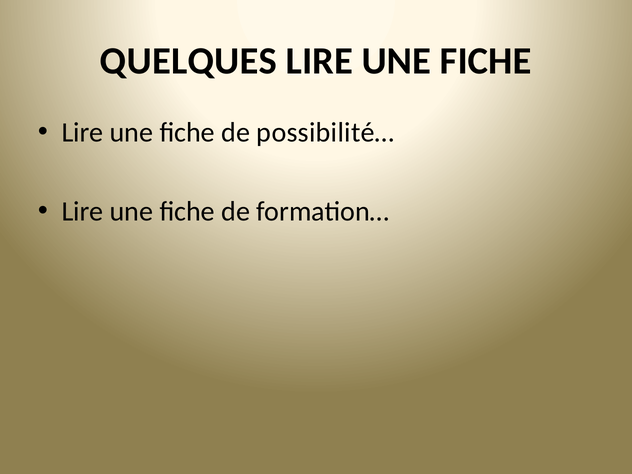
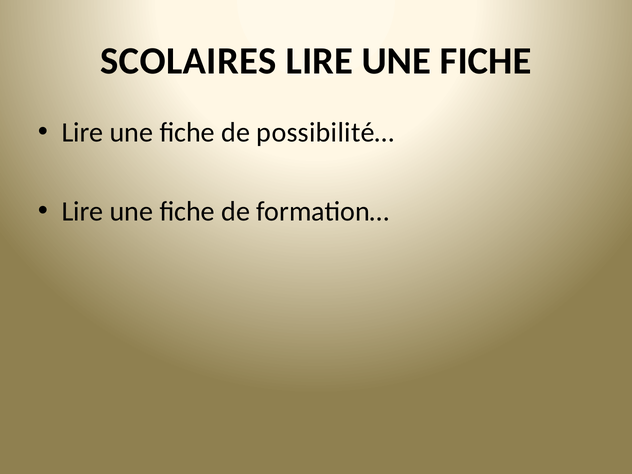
QUELQUES: QUELQUES -> SCOLAIRES
